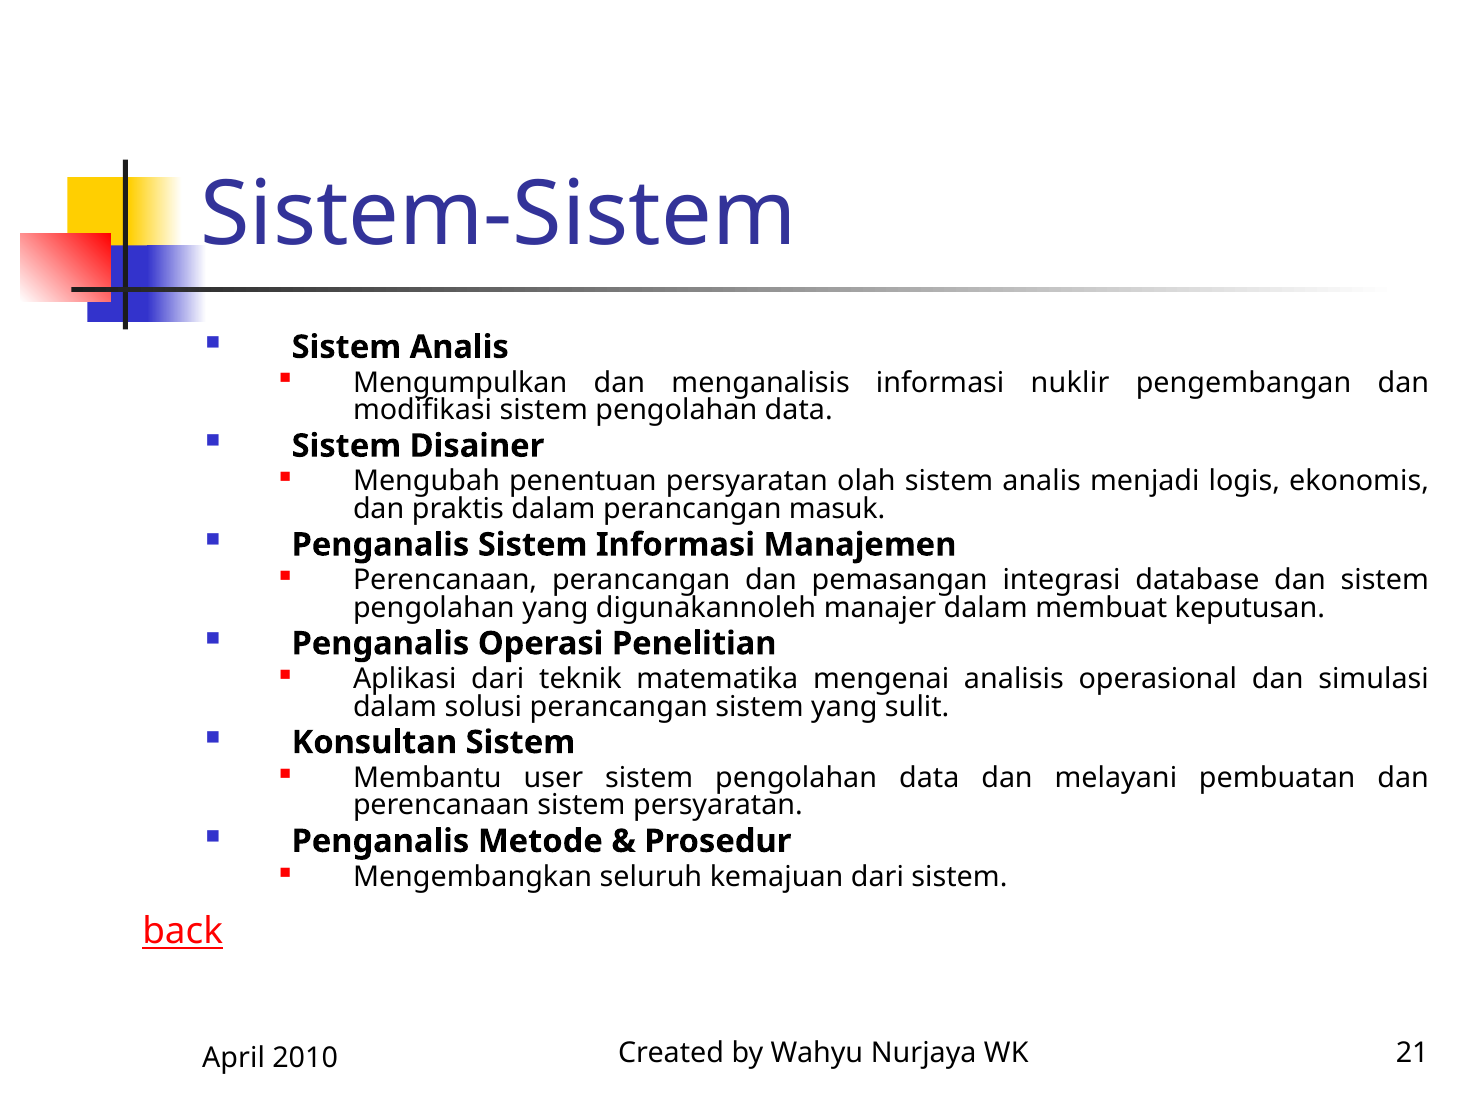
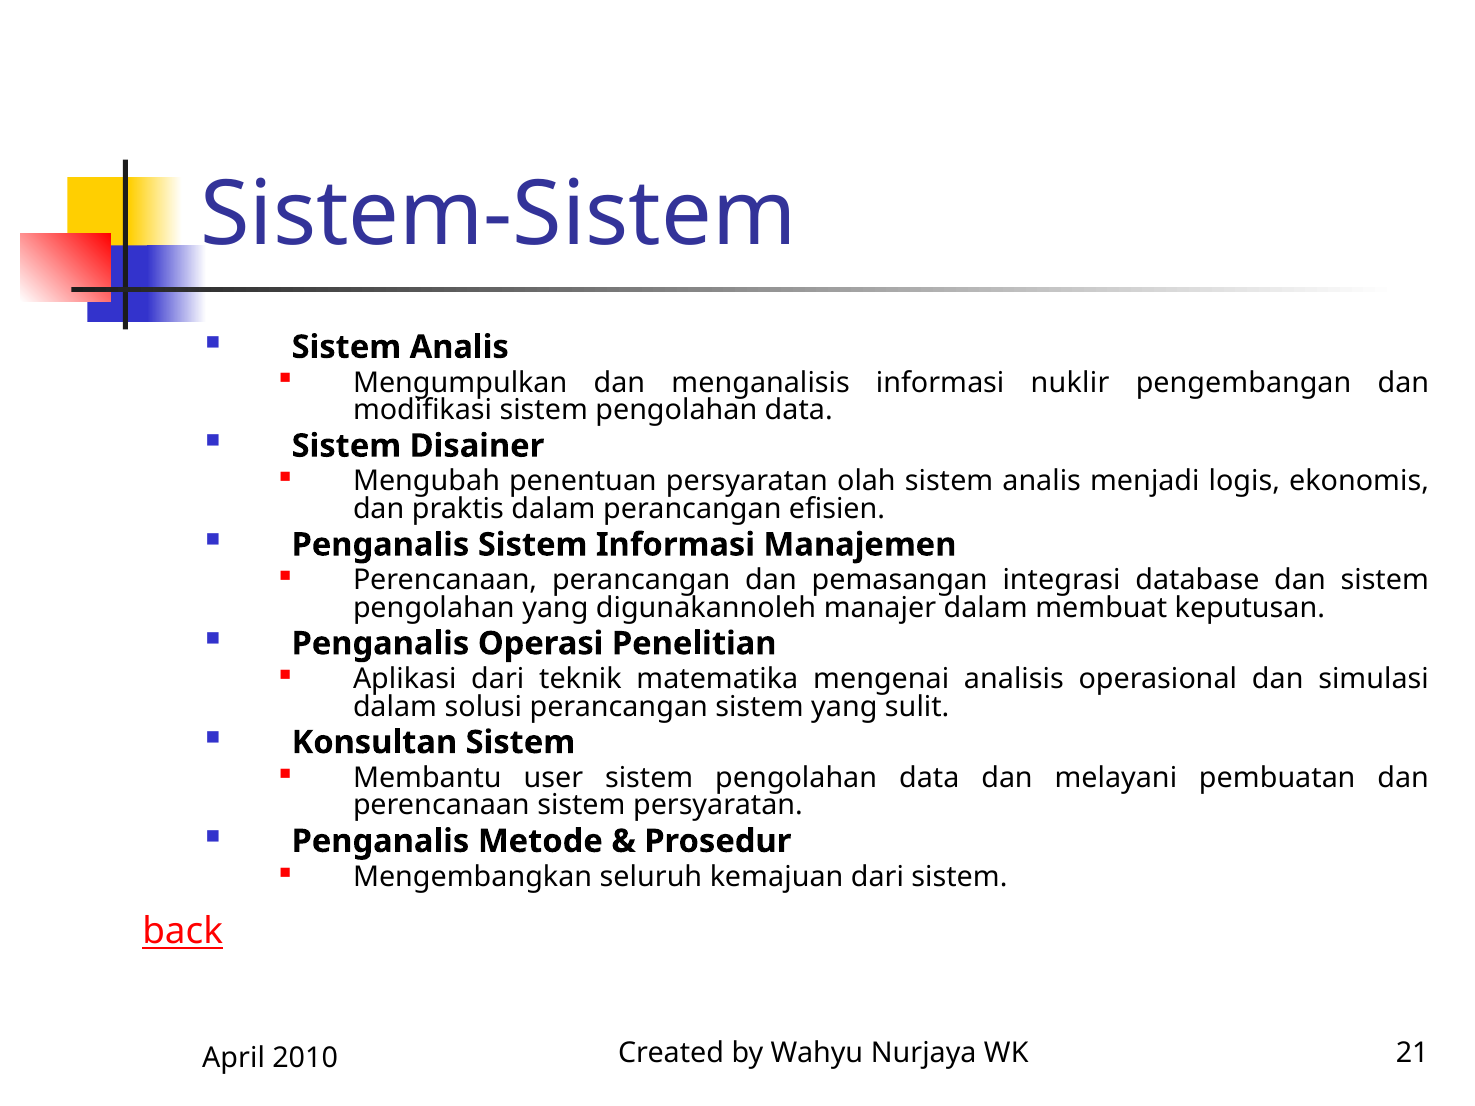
masuk: masuk -> efisien
